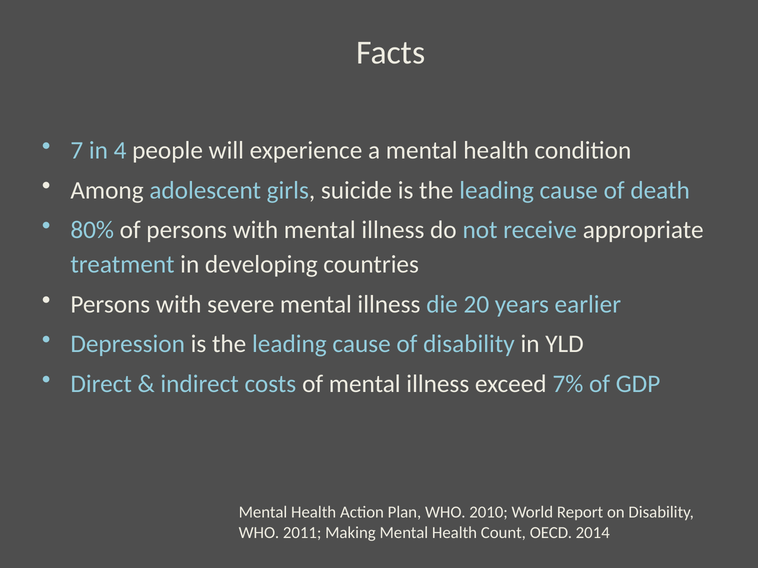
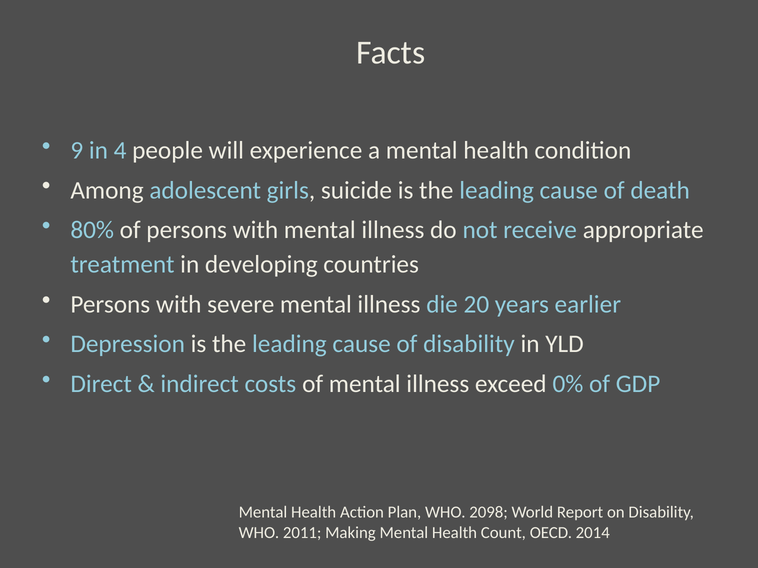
7: 7 -> 9
7%: 7% -> 0%
2010: 2010 -> 2098
